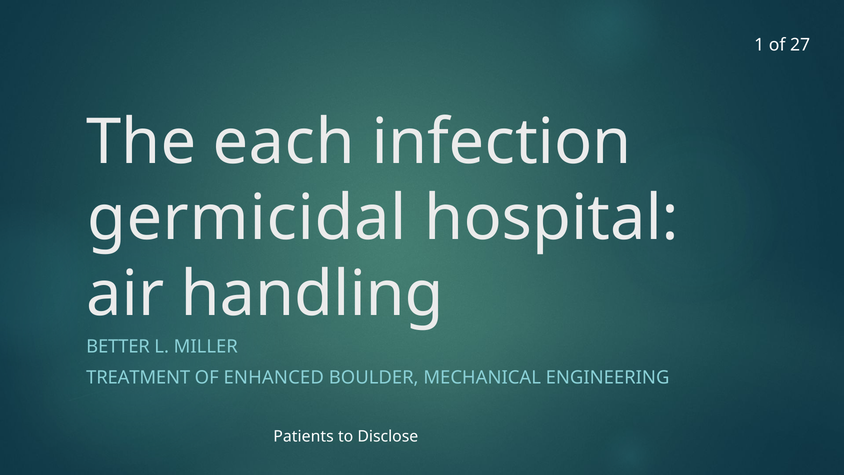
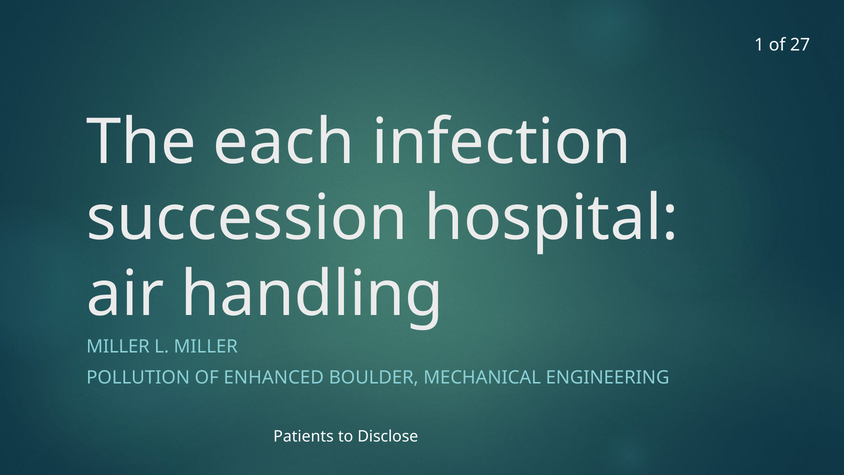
germicidal: germicidal -> succession
BETTER at (118, 346): BETTER -> MILLER
TREATMENT: TREATMENT -> POLLUTION
